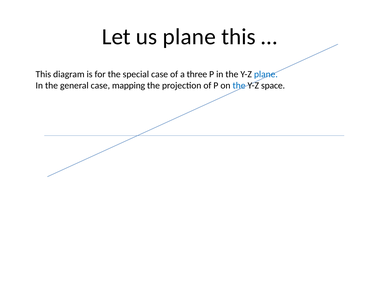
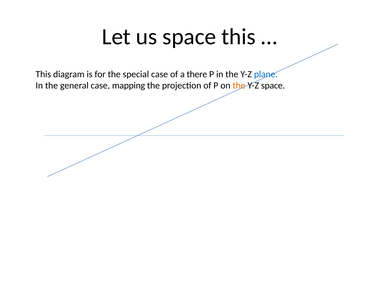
us plane: plane -> space
three: three -> there
the at (239, 86) colour: blue -> orange
